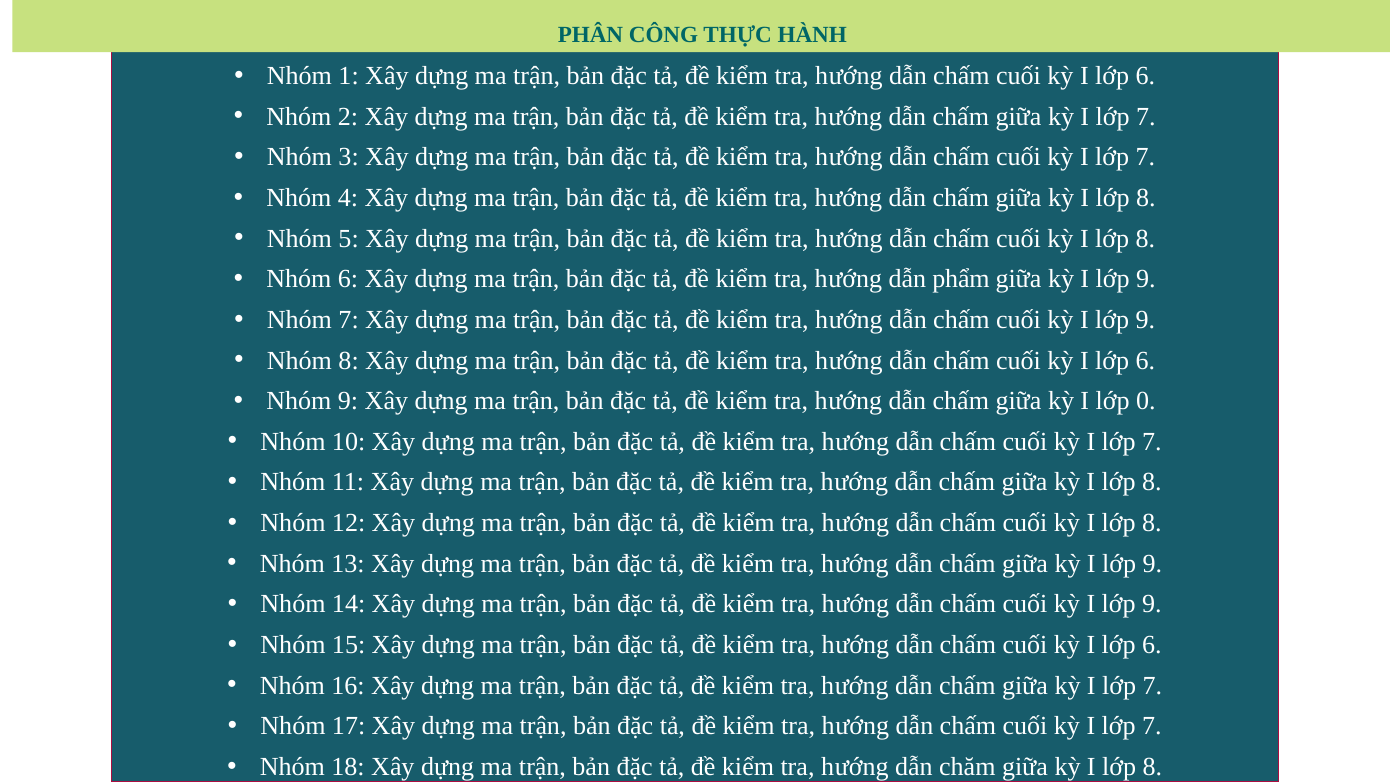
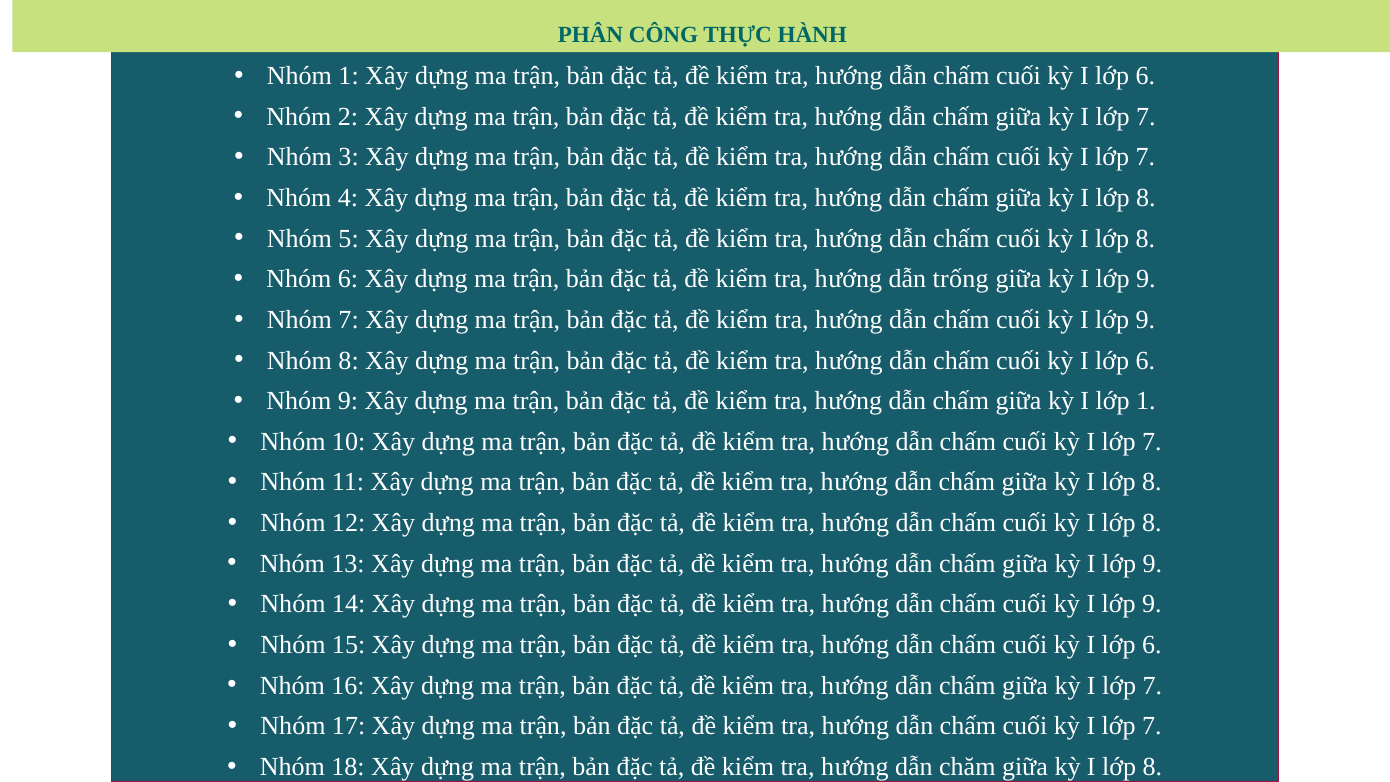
phẩm: phẩm -> trống
lớp 0: 0 -> 1
